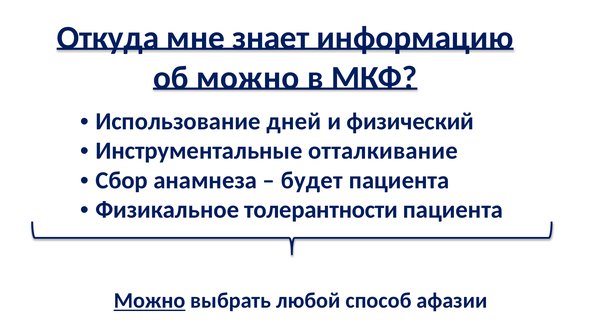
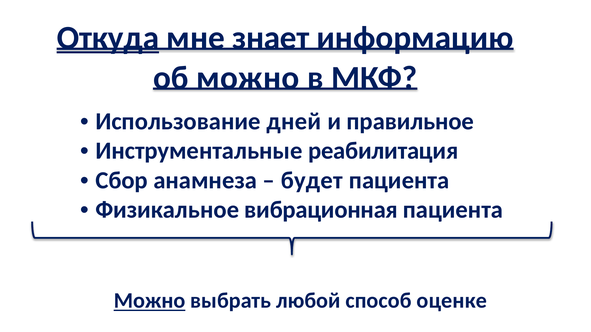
Откуда underline: none -> present
физический: физический -> правильное
отталкивание: отталкивание -> реабилитация
толерантности: толерантности -> вибрационная
афазии: афазии -> оценке
